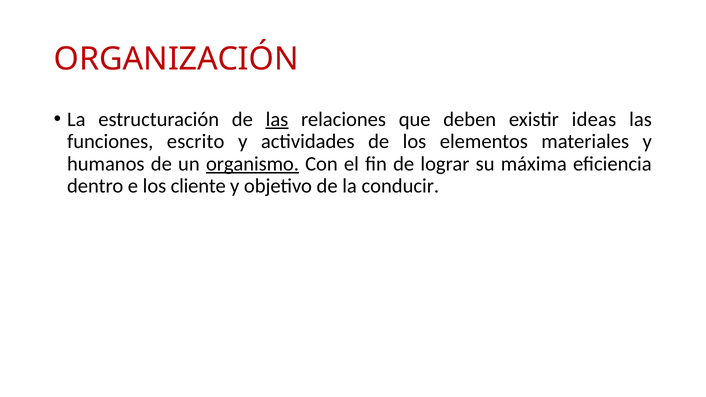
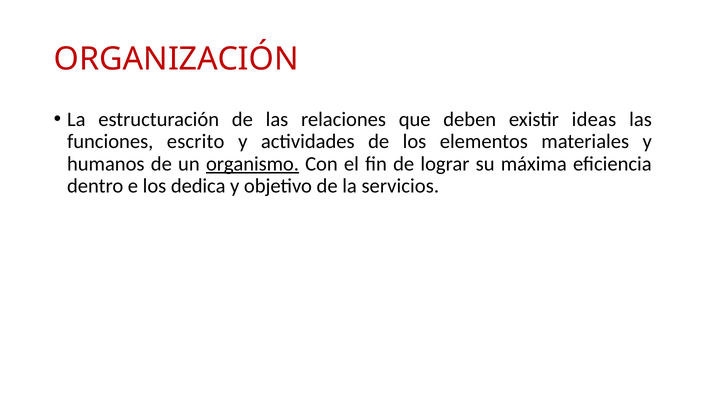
las at (277, 119) underline: present -> none
cliente: cliente -> dedica
conducir: conducir -> servicios
